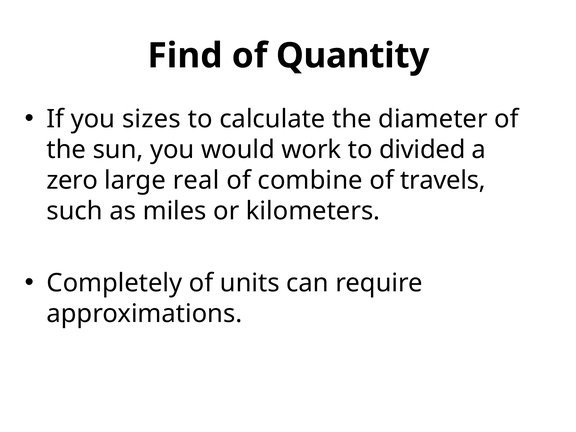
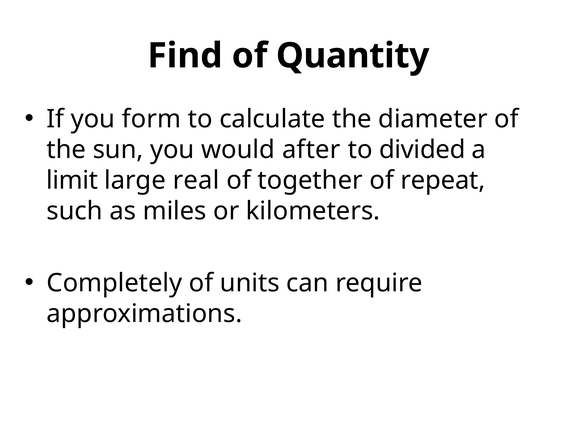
sizes: sizes -> form
work: work -> after
zero: zero -> limit
combine: combine -> together
travels: travels -> repeat
